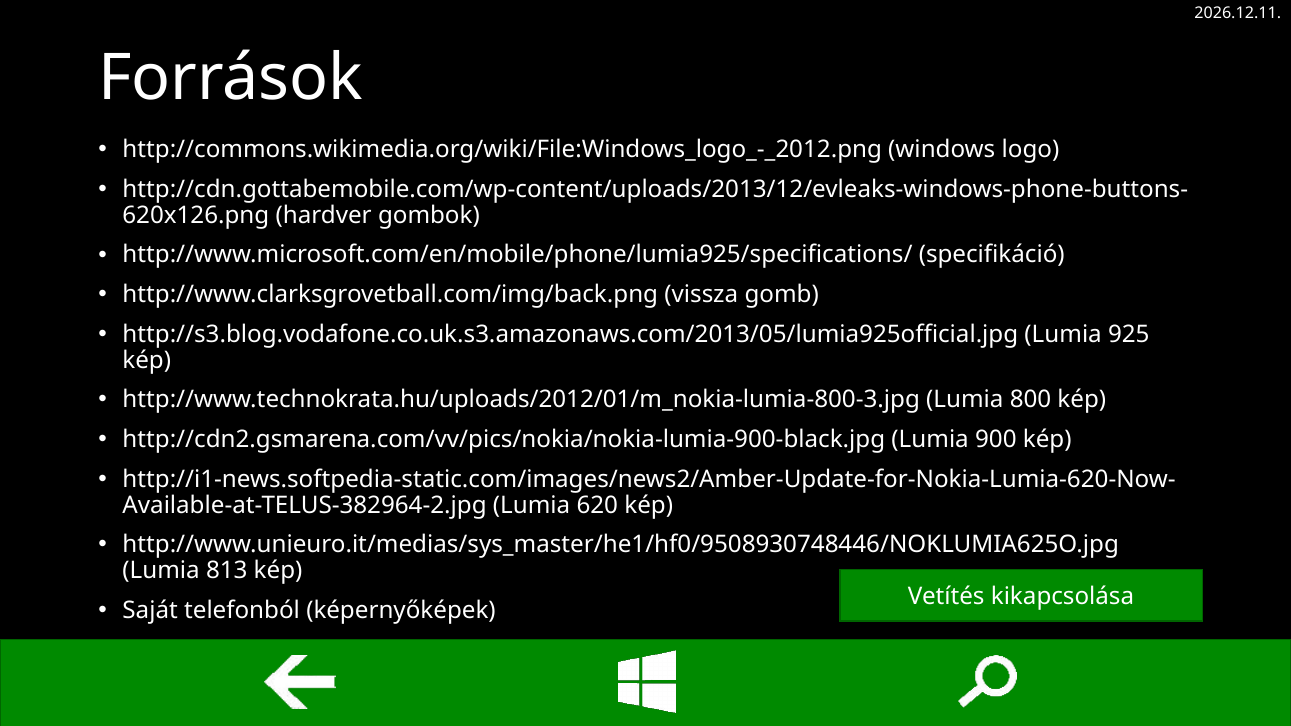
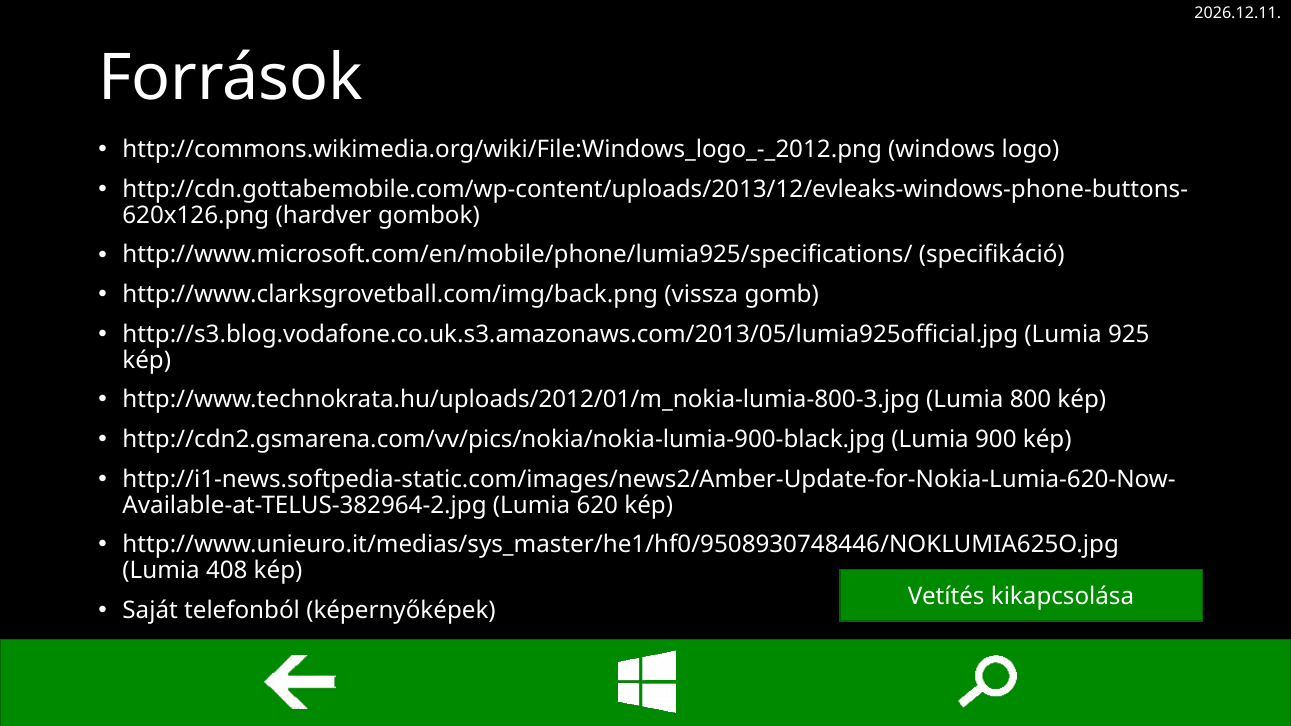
813: 813 -> 408
